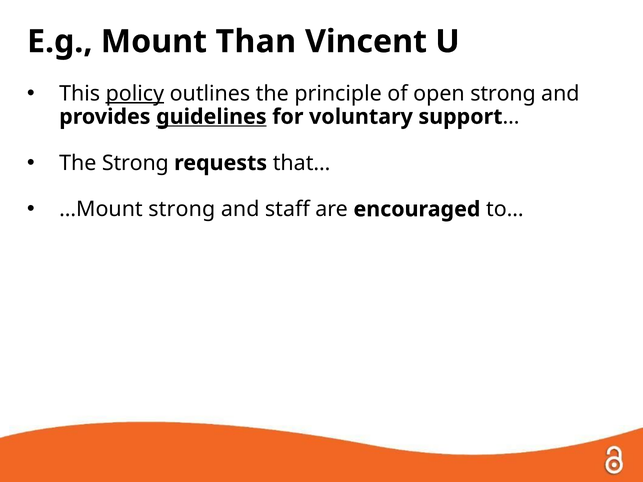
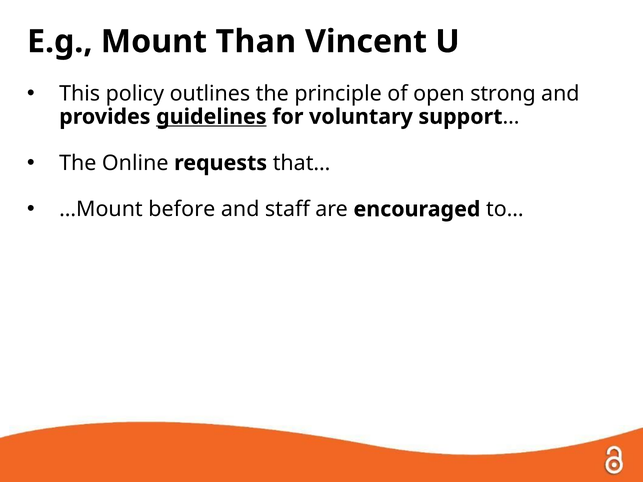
policy underline: present -> none
The Strong: Strong -> Online
…Mount strong: strong -> before
